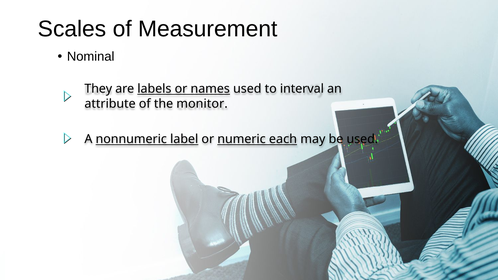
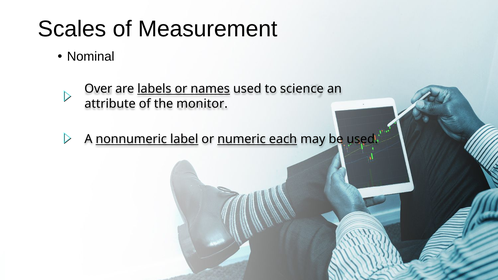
They: They -> Over
interval: interval -> science
